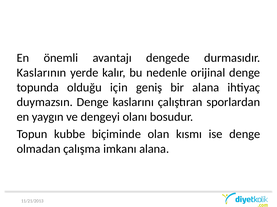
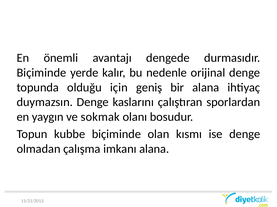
Kaslarının at (41, 73): Kaslarının -> Biçiminde
dengeyi: dengeyi -> sokmak
